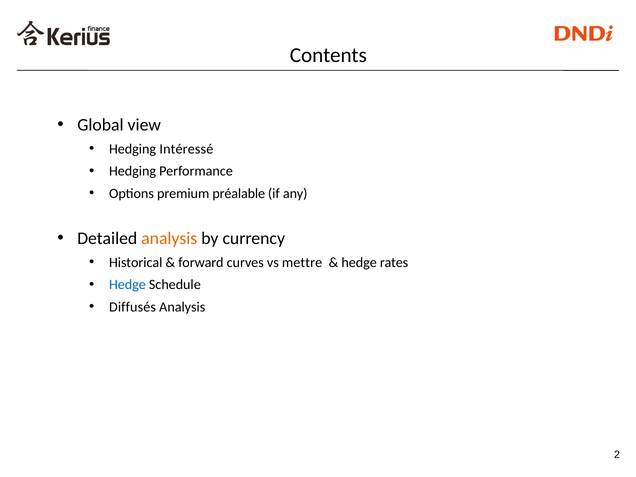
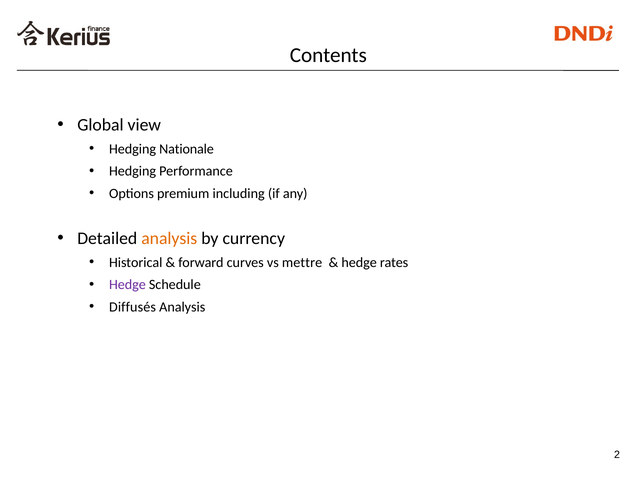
Intéressé: Intéressé -> Nationale
préalable: préalable -> including
Hedge at (127, 285) colour: blue -> purple
